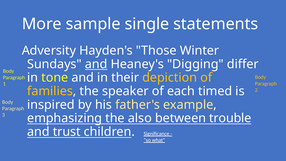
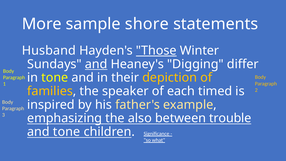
single: single -> shore
Adversity: Adversity -> Husband
Those underline: none -> present
and trust: trust -> tone
